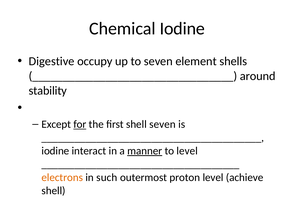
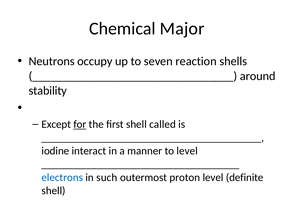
Chemical Iodine: Iodine -> Major
Digestive: Digestive -> Neutrons
element: element -> reaction
shell seven: seven -> called
manner underline: present -> none
electrons colour: orange -> blue
achieve: achieve -> definite
